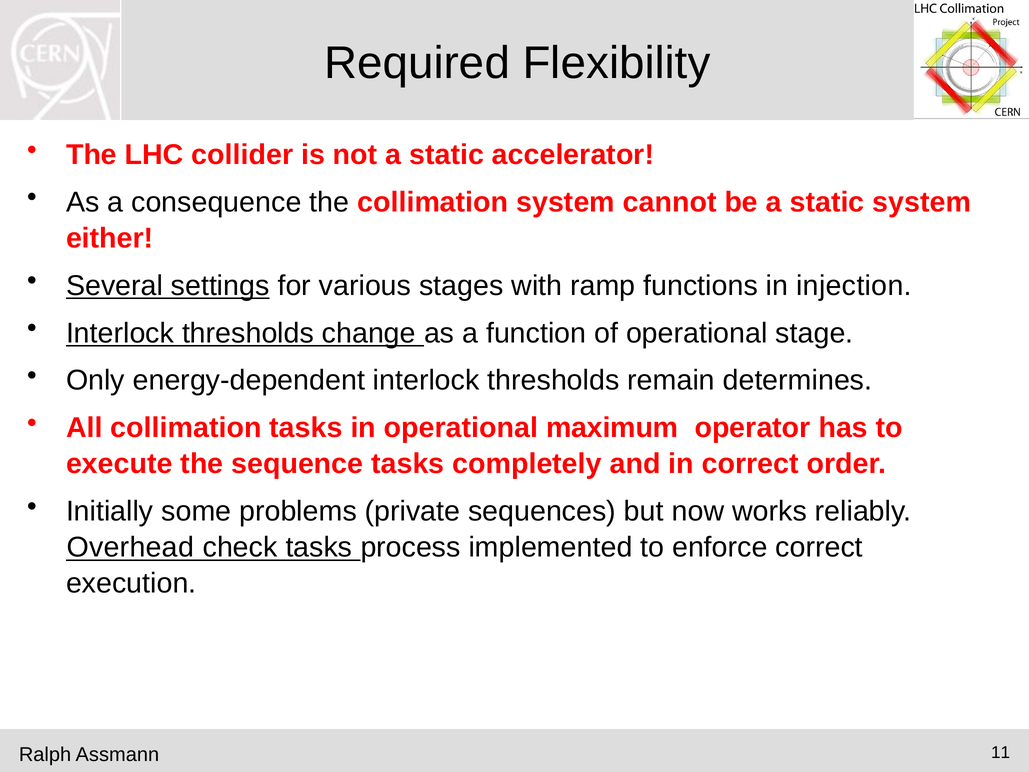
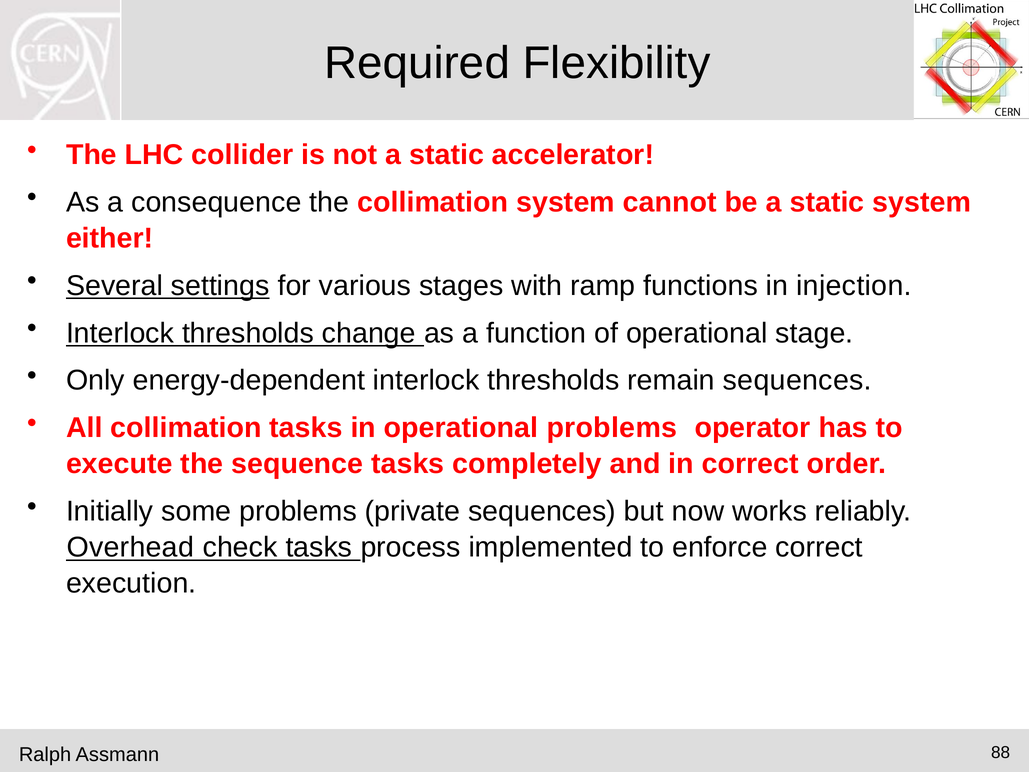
remain determines: determines -> sequences
operational maximum: maximum -> problems
11: 11 -> 88
